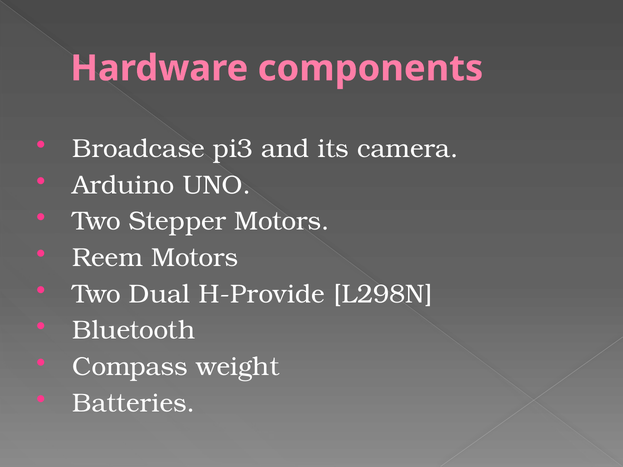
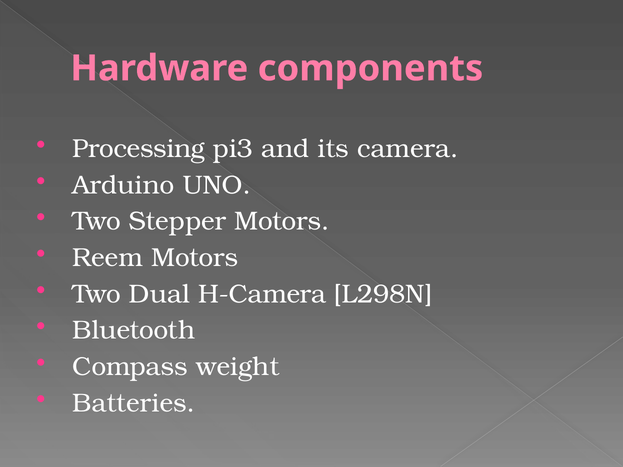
Broadcase: Broadcase -> Processing
H-Provide: H-Provide -> H-Camera
